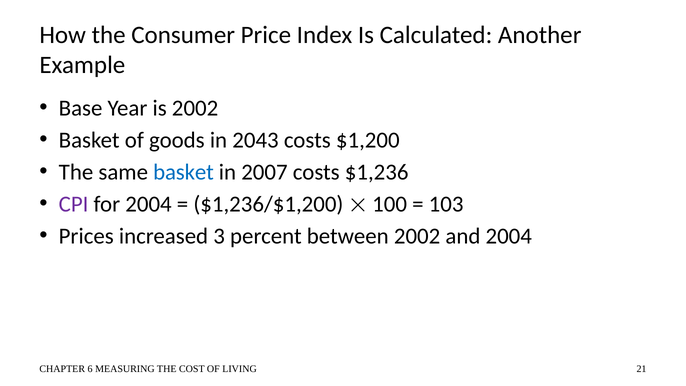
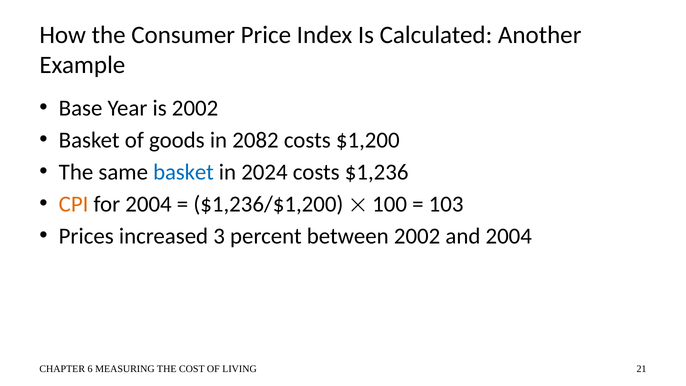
2043: 2043 -> 2082
2007: 2007 -> 2024
CPI colour: purple -> orange
